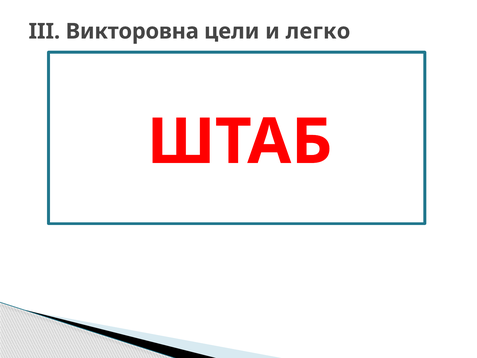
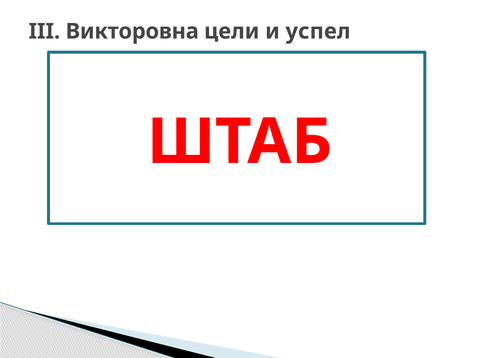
легко: легко -> успел
